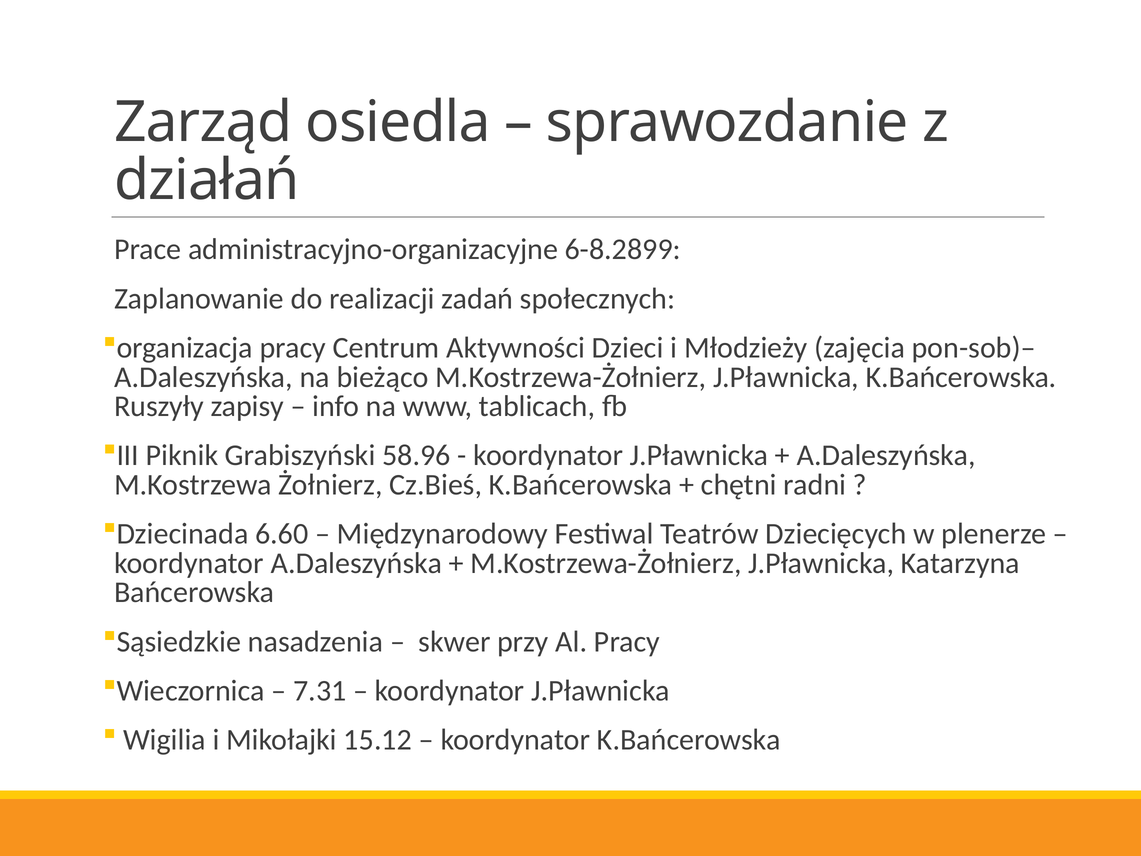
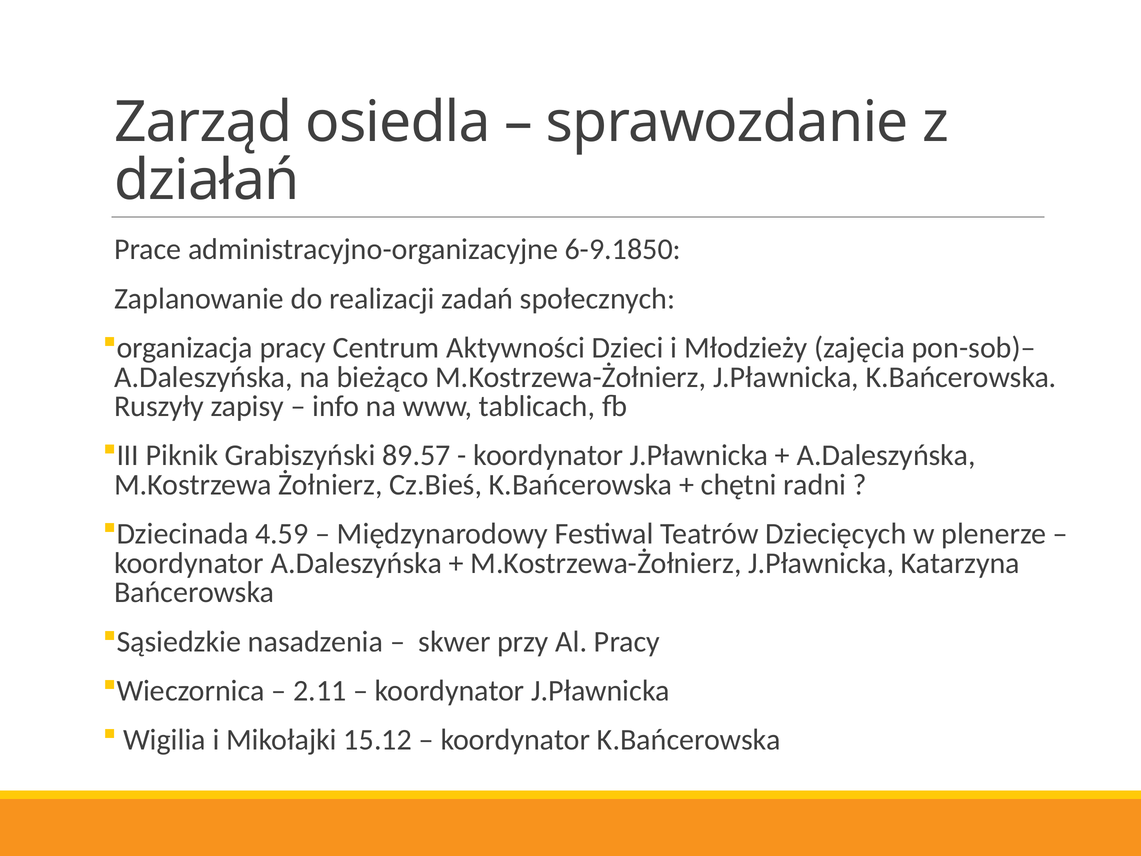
6-8.2899: 6-8.2899 -> 6-9.1850
58.96: 58.96 -> 89.57
6.60: 6.60 -> 4.59
7.31: 7.31 -> 2.11
